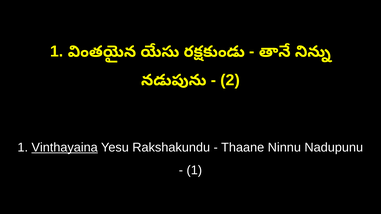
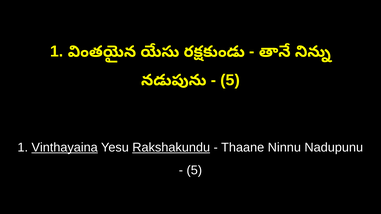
2 at (230, 80): 2 -> 5
Rakshakundu underline: none -> present
1 at (194, 170): 1 -> 5
